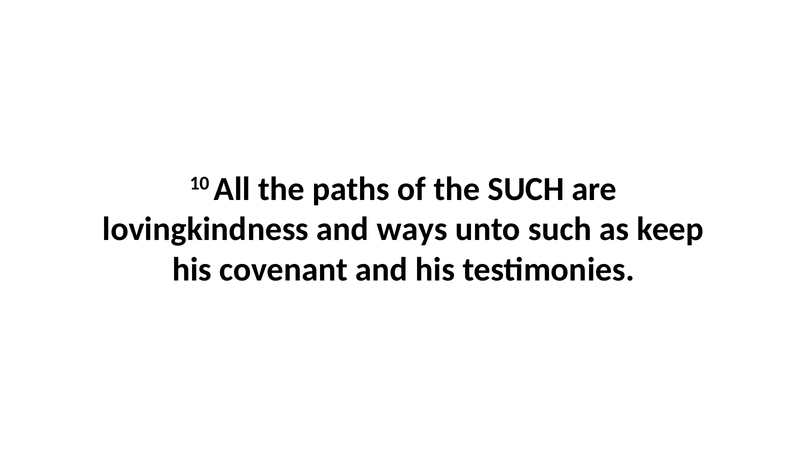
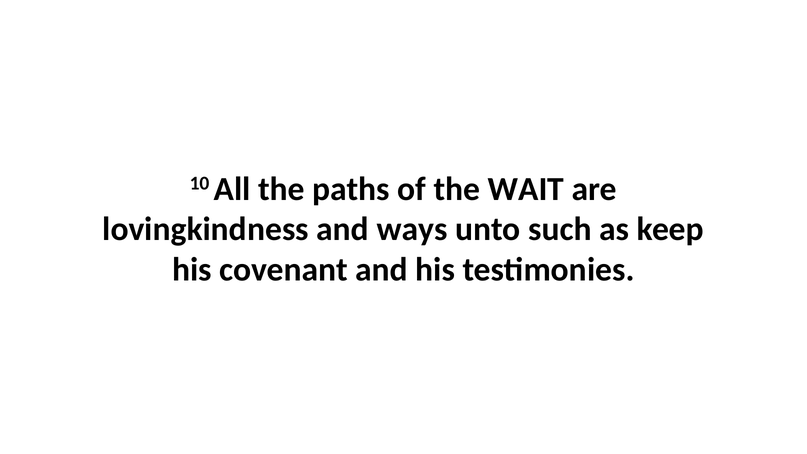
the SUCH: SUCH -> WAIT
